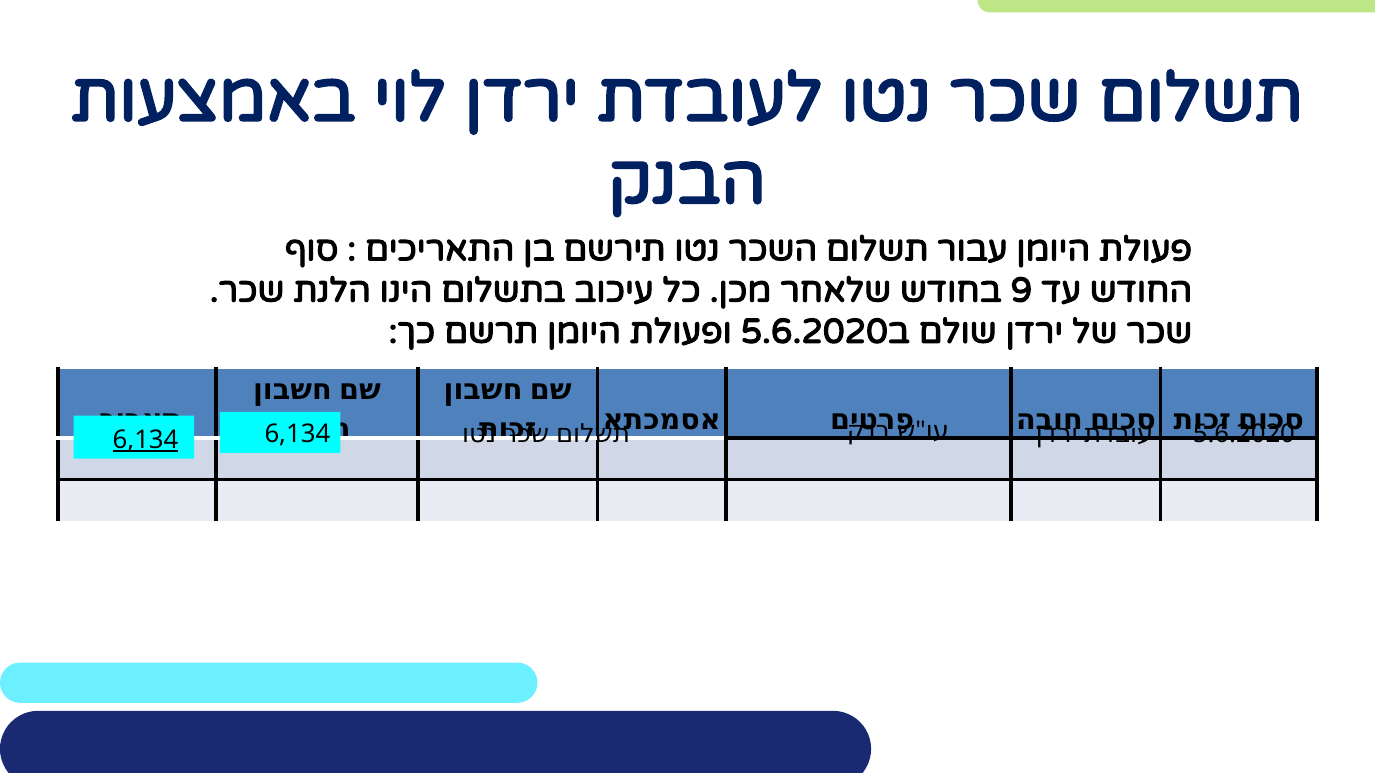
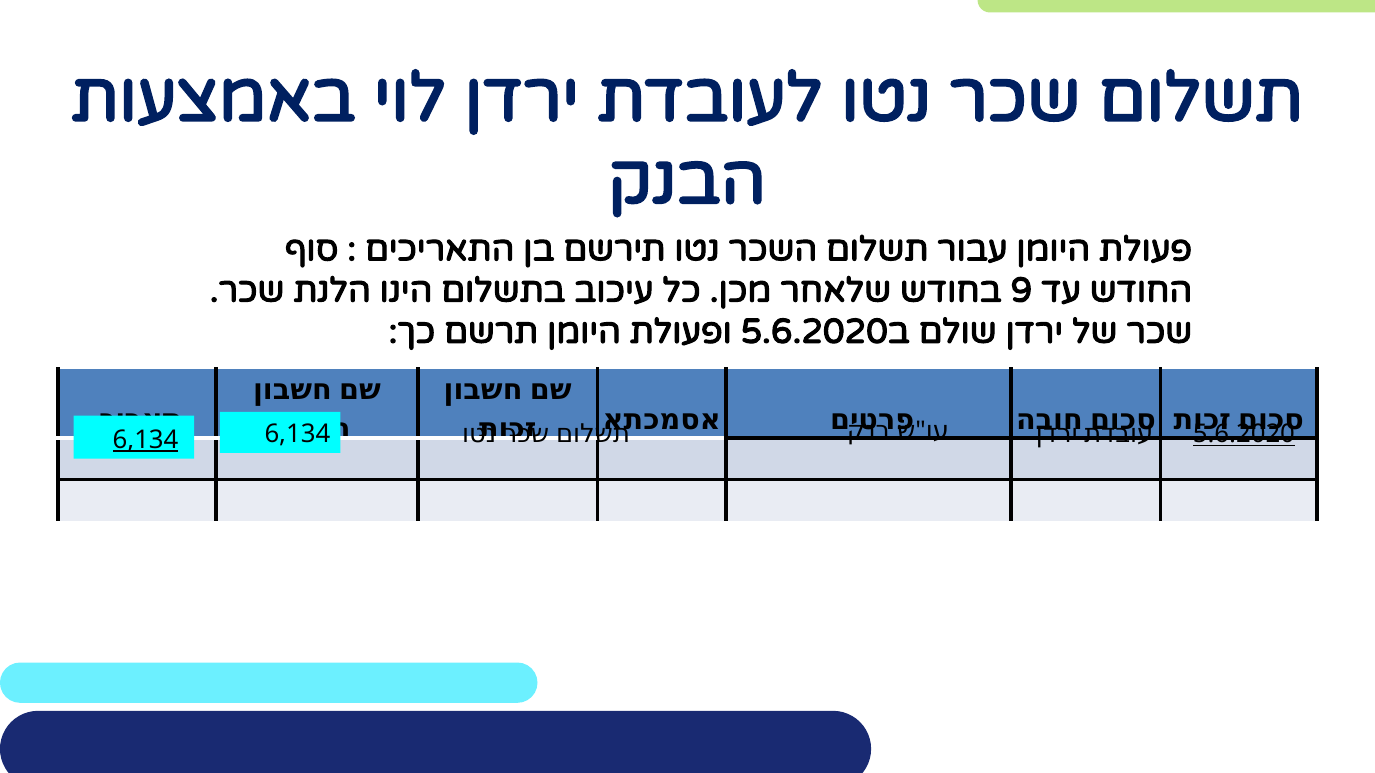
5.6.2020 at (1244, 435) underline: none -> present
